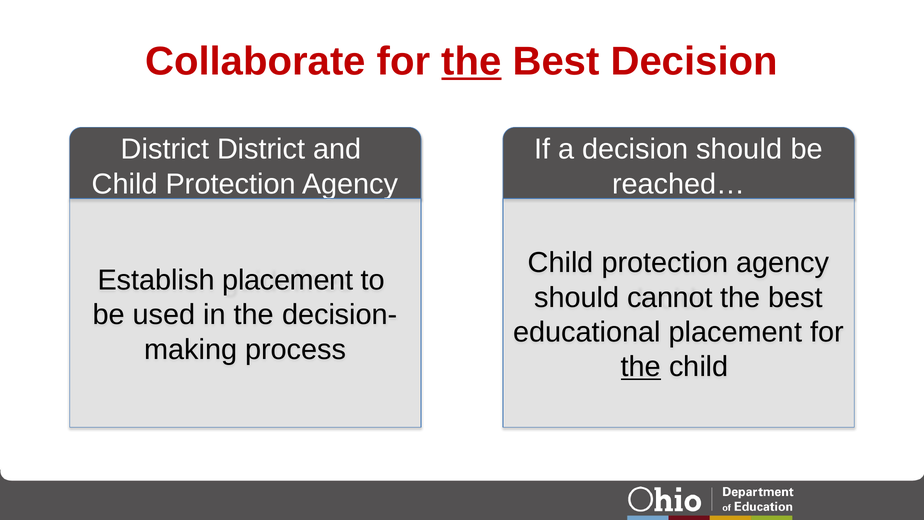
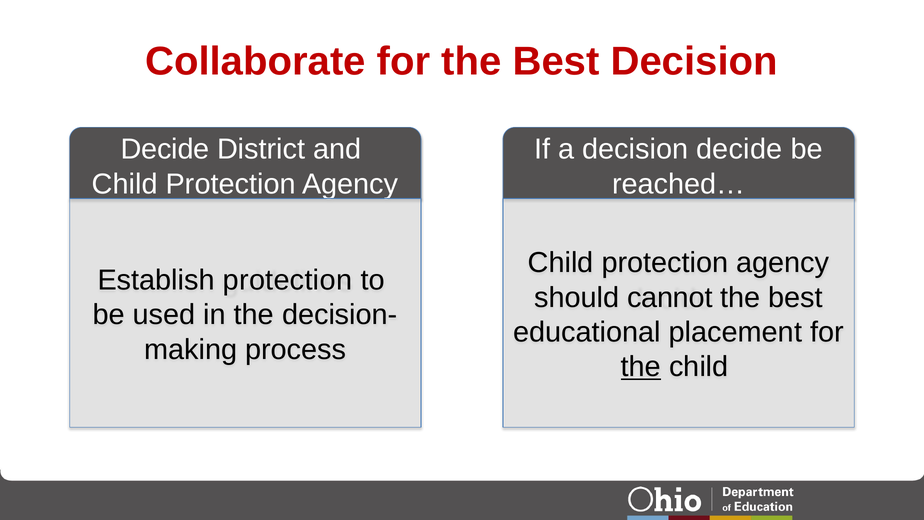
the at (472, 62) underline: present -> none
District at (165, 149): District -> Decide
a decision should: should -> decide
Establish placement: placement -> protection
